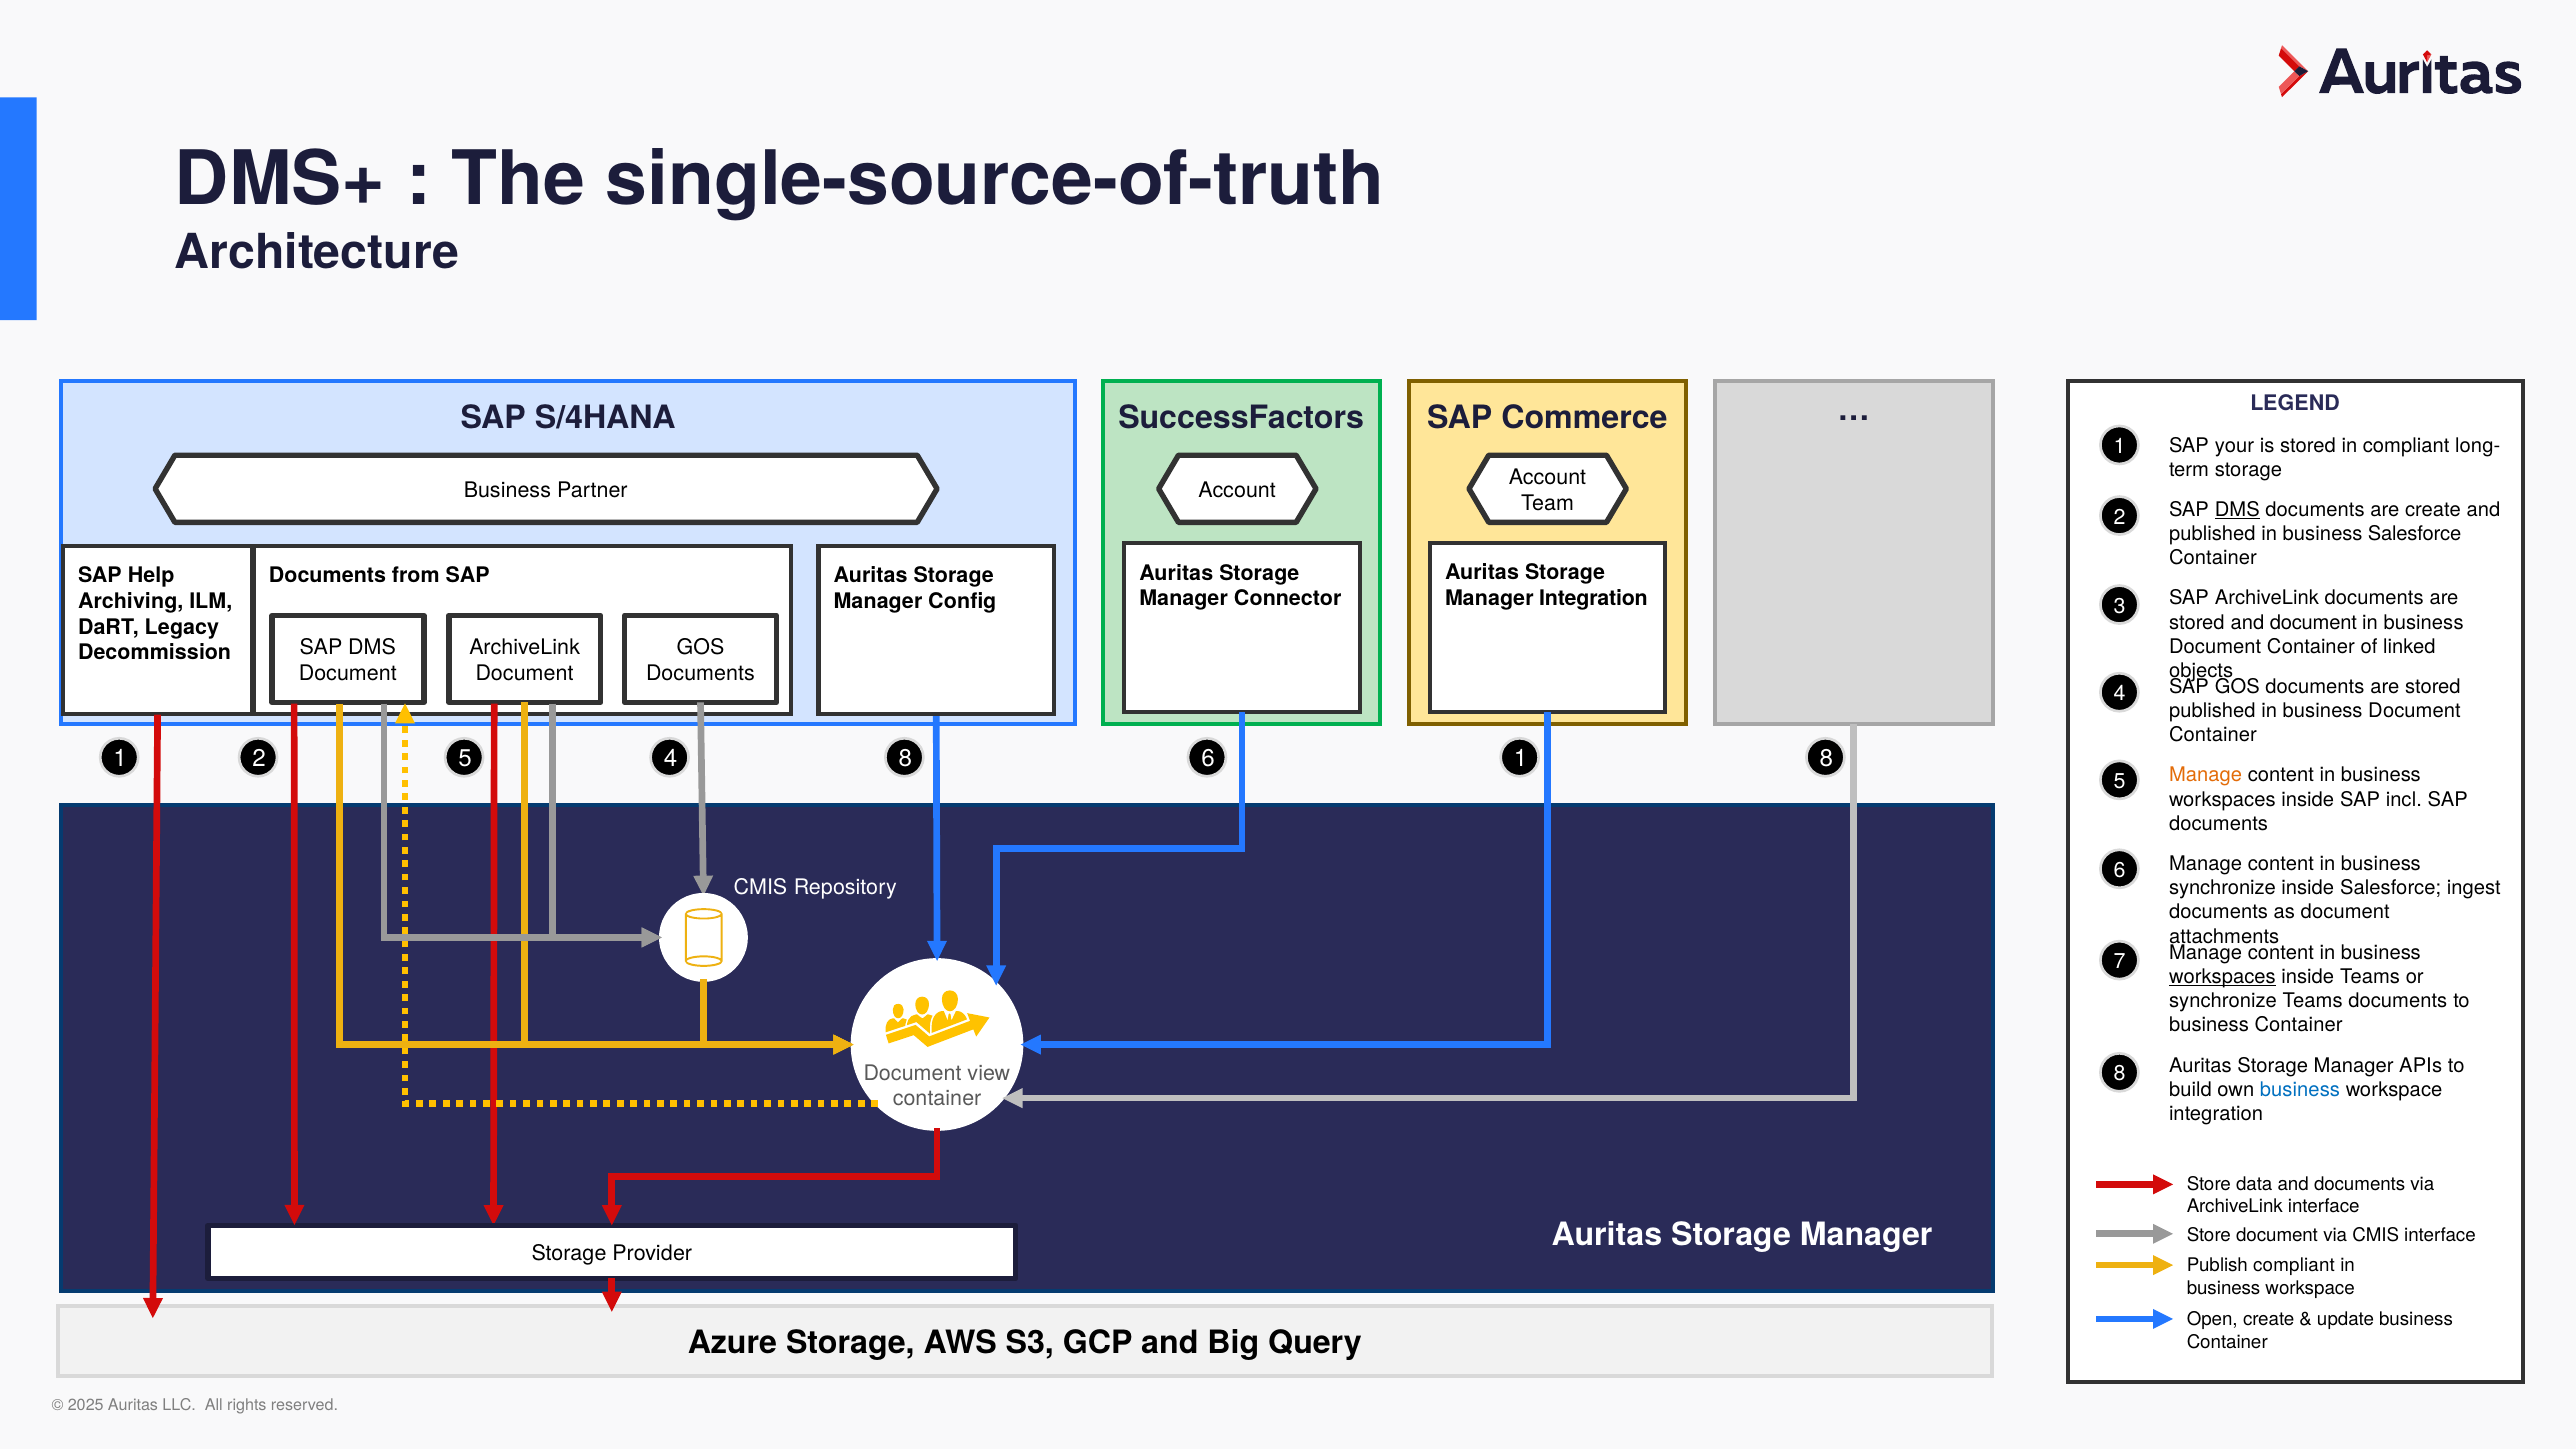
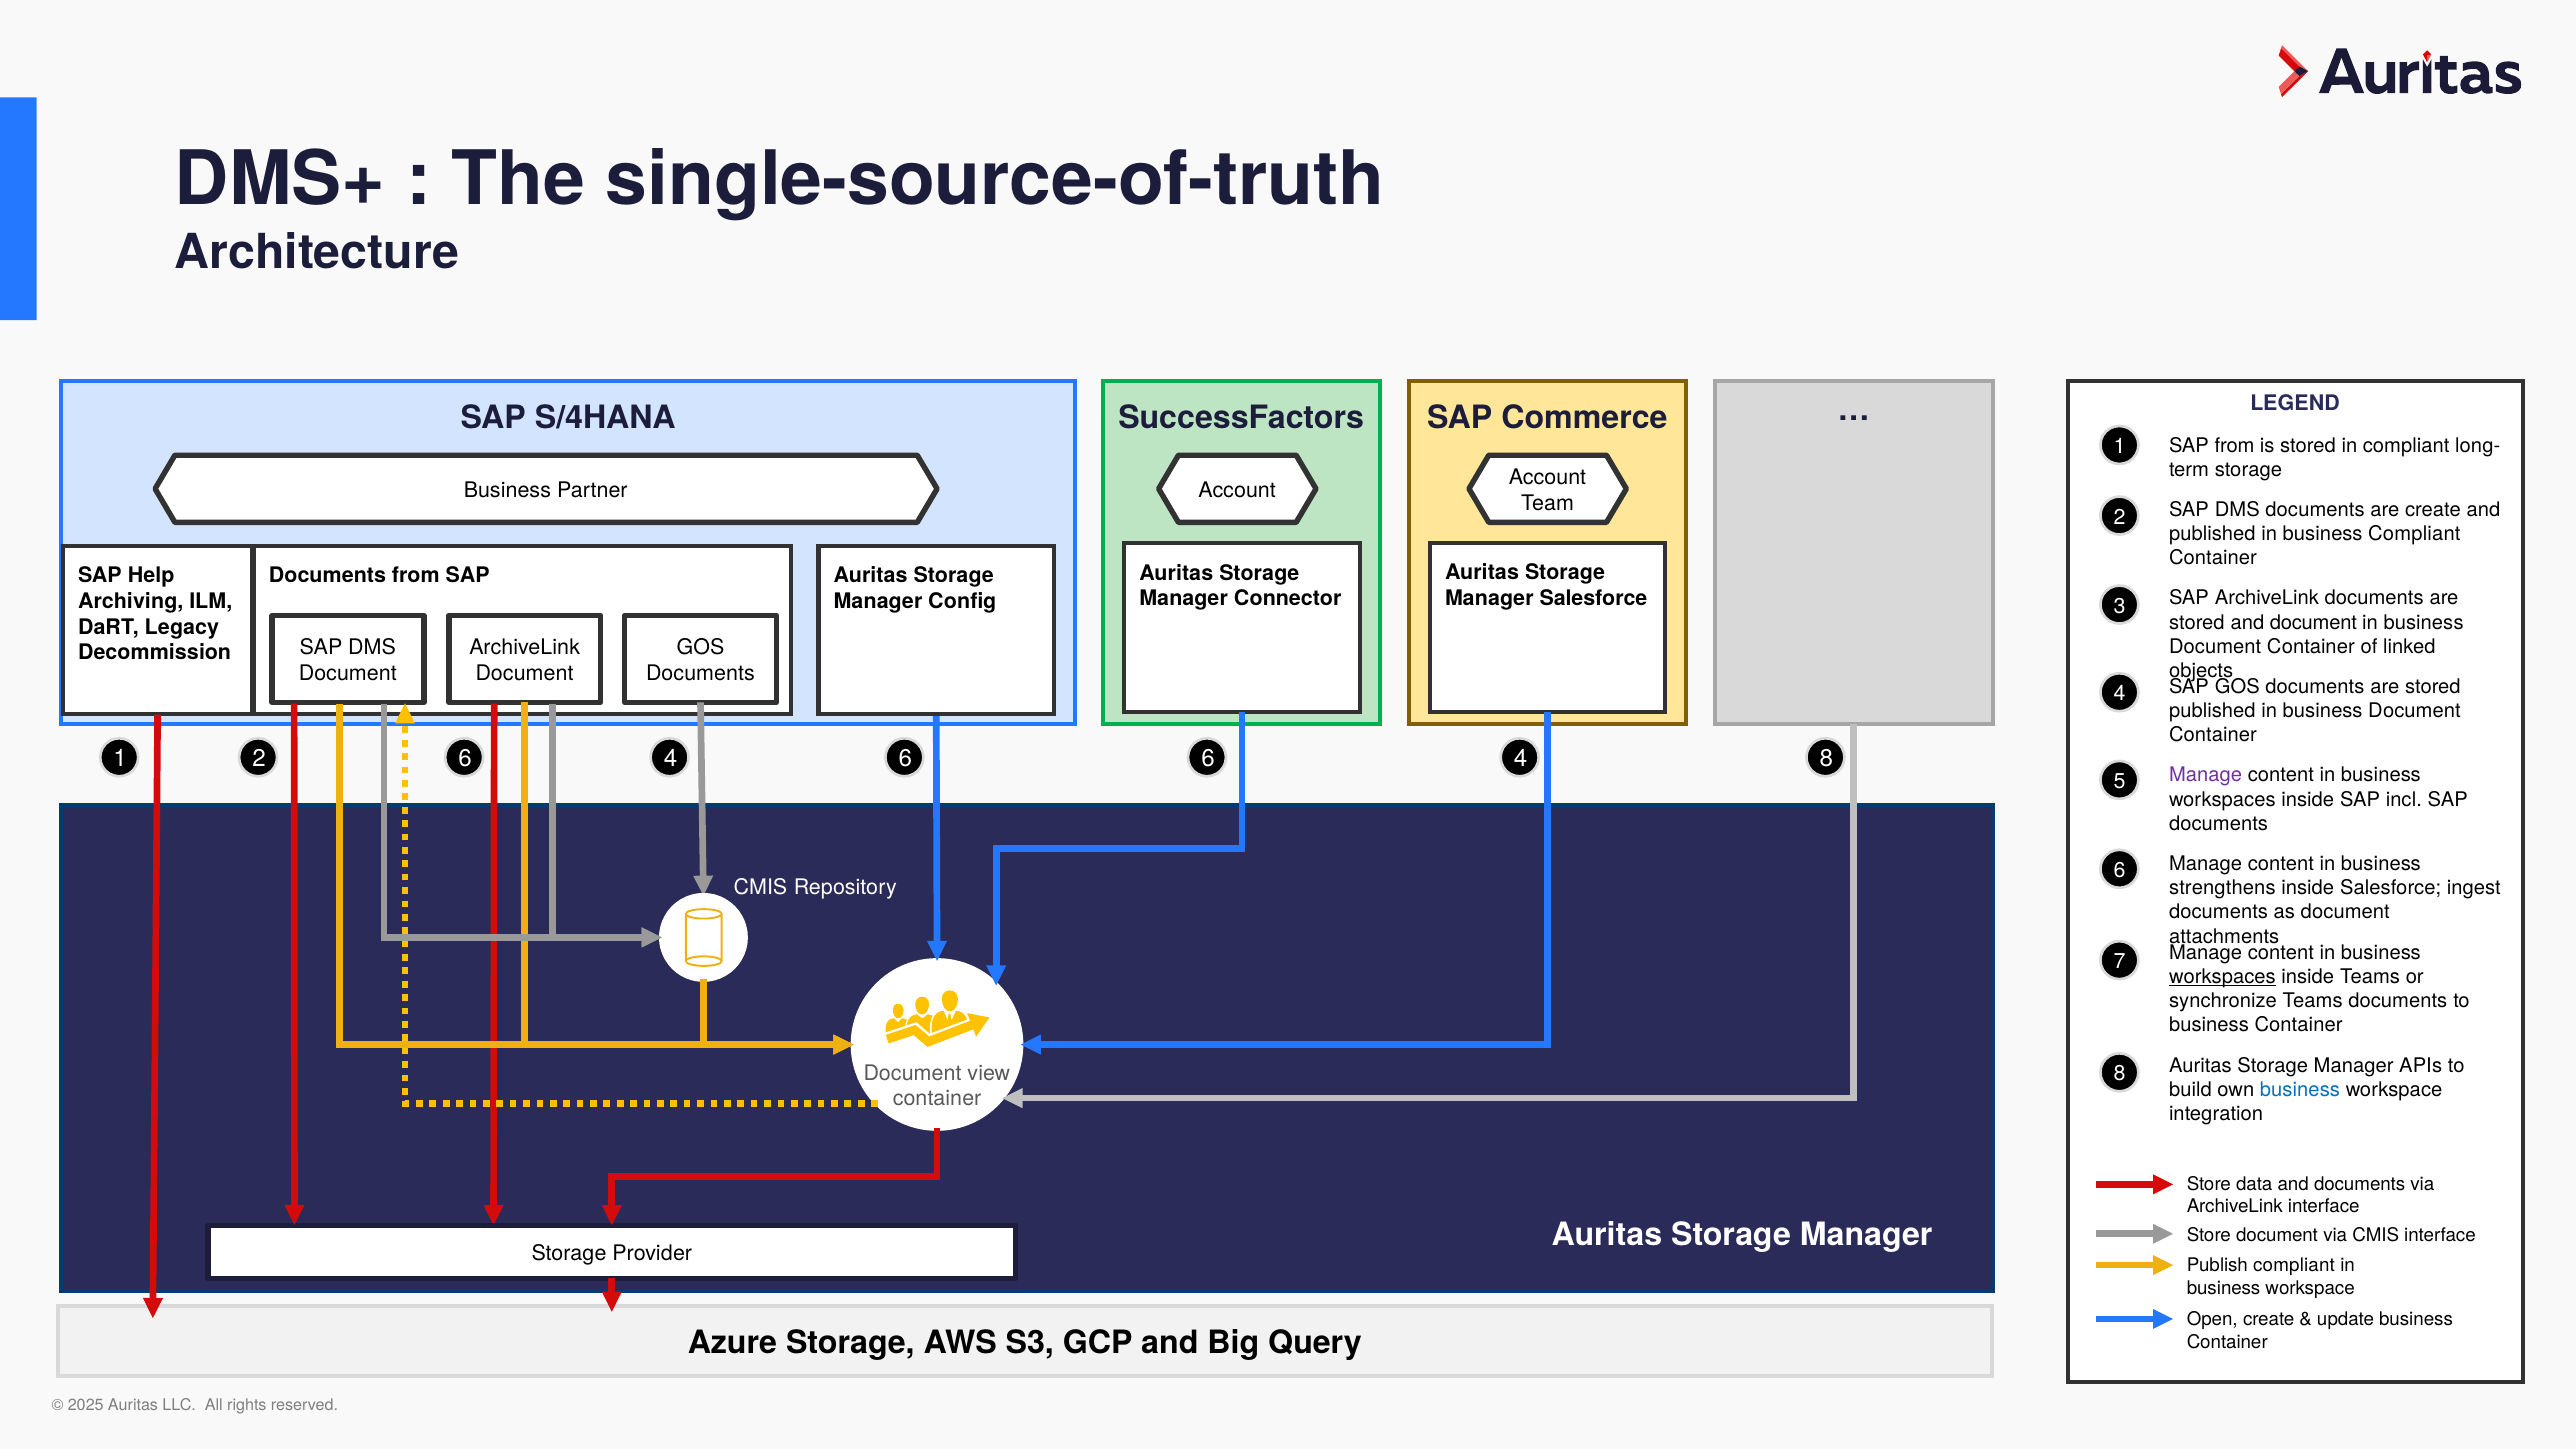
SAP your: your -> from
DMS at (2237, 510) underline: present -> none
business Salesforce: Salesforce -> Compliant
Manager Integration: Integration -> Salesforce
2 5: 5 -> 6
4 8: 8 -> 6
1 at (1521, 759): 1 -> 4
Manage at (2206, 775) colour: orange -> purple
synchronize at (2222, 888): synchronize -> strengthens
